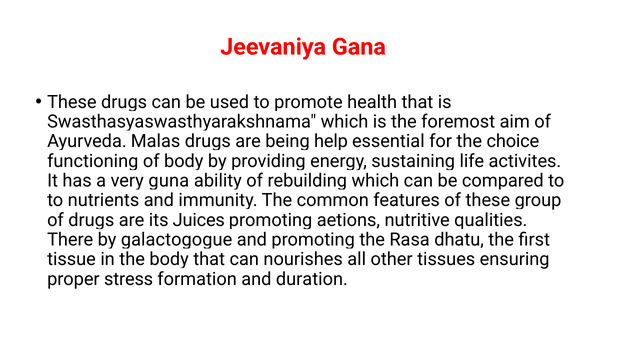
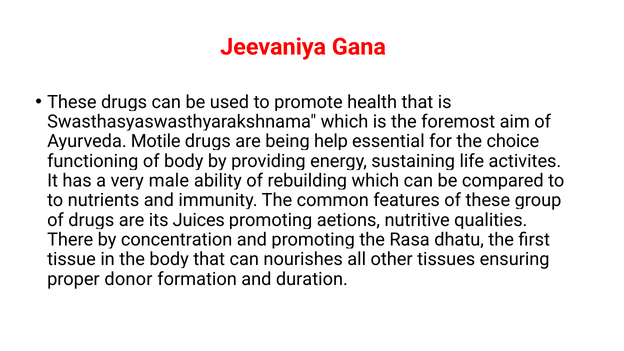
Malas: Malas -> Motile
guna: guna -> male
galactogogue: galactogogue -> concentration
stress: stress -> donor
